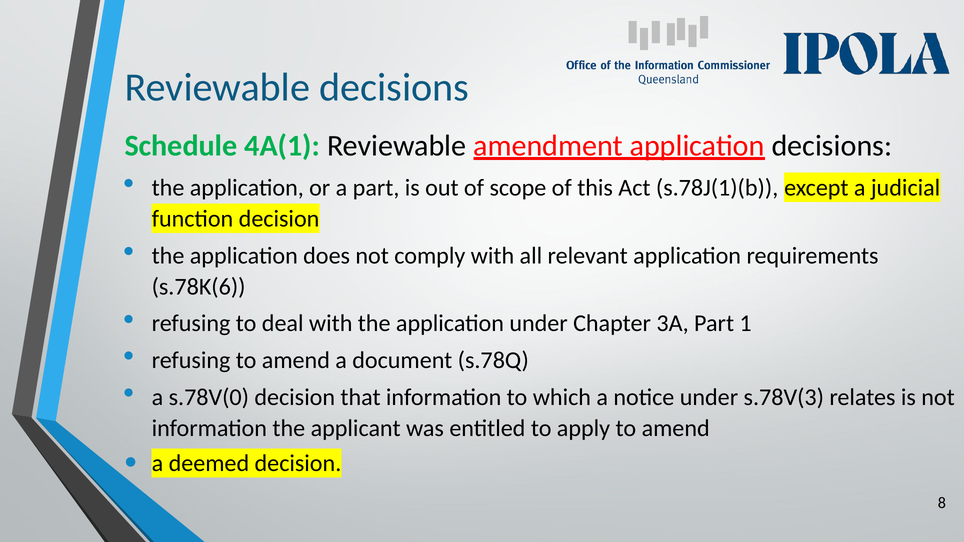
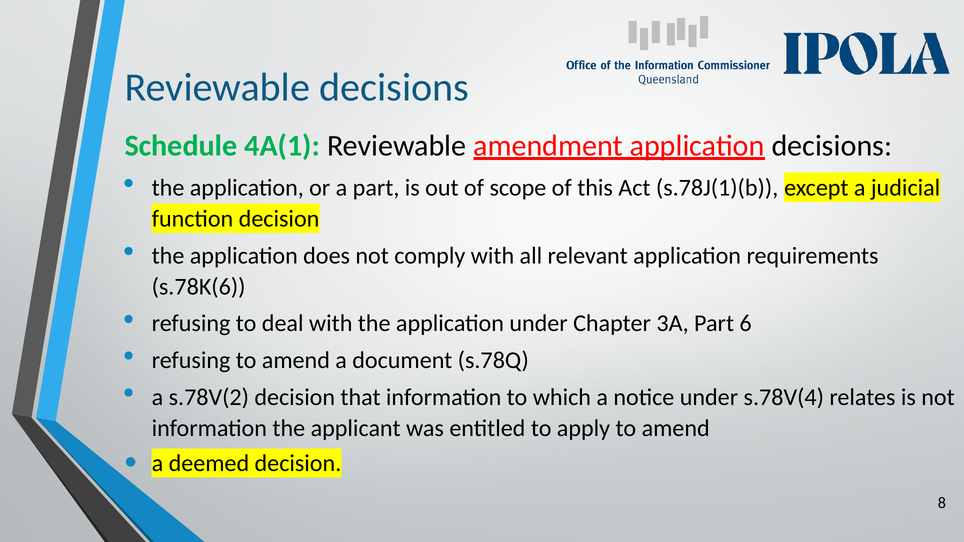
1: 1 -> 6
s.78V(0: s.78V(0 -> s.78V(2
s.78V(3: s.78V(3 -> s.78V(4
